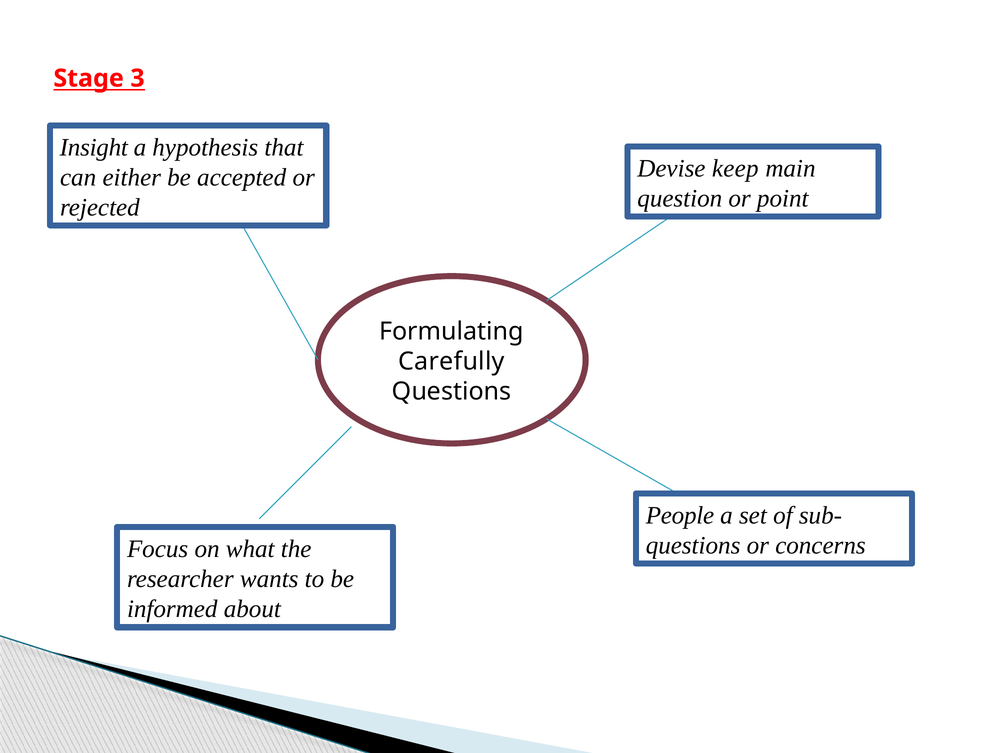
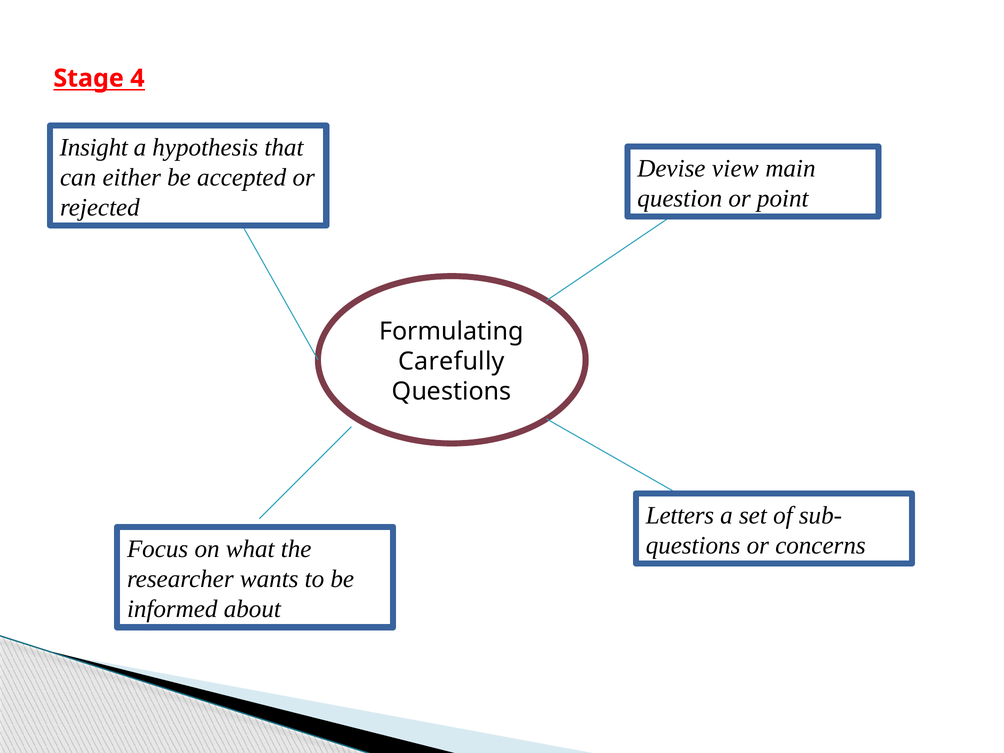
3: 3 -> 4
keep: keep -> view
People: People -> Letters
